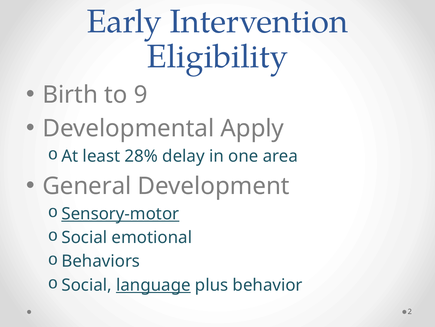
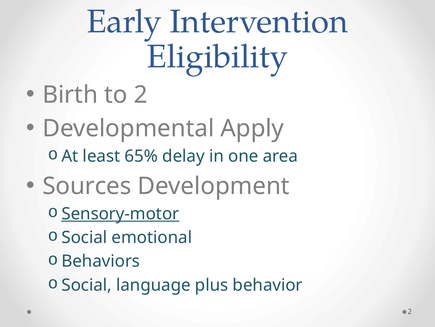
to 9: 9 -> 2
28%: 28% -> 65%
General: General -> Sources
language underline: present -> none
